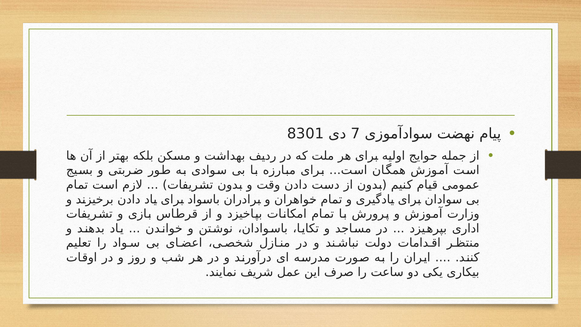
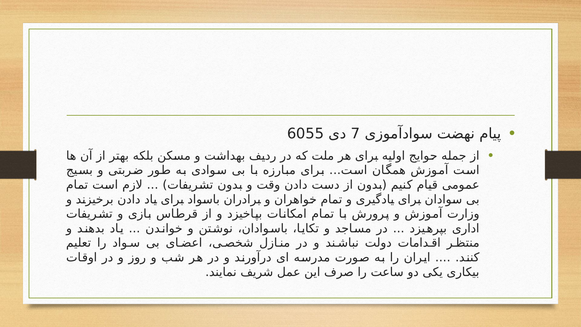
8301: 8301 -> 6055
